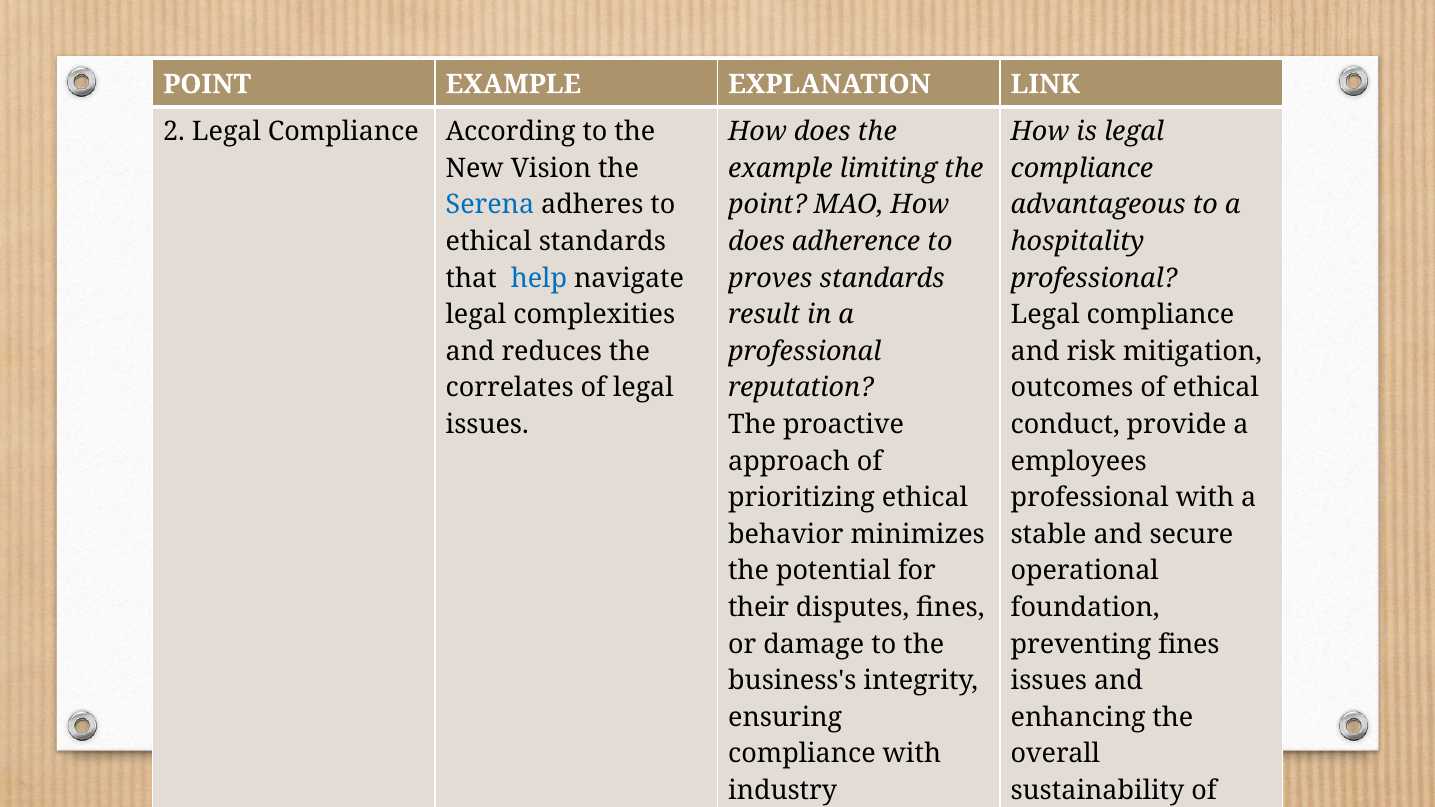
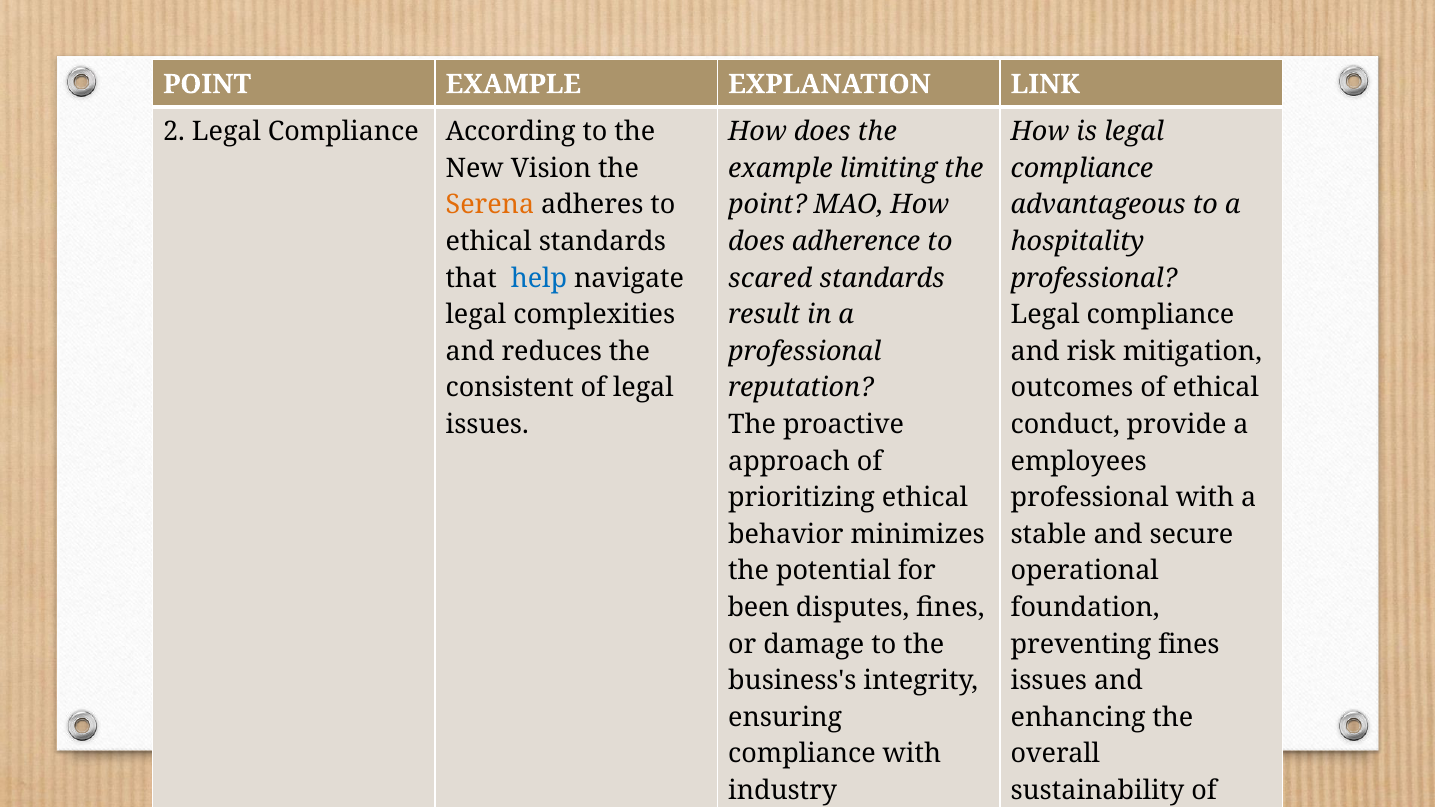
Serena colour: blue -> orange
proves: proves -> scared
correlates: correlates -> consistent
their at (759, 608): their -> been
